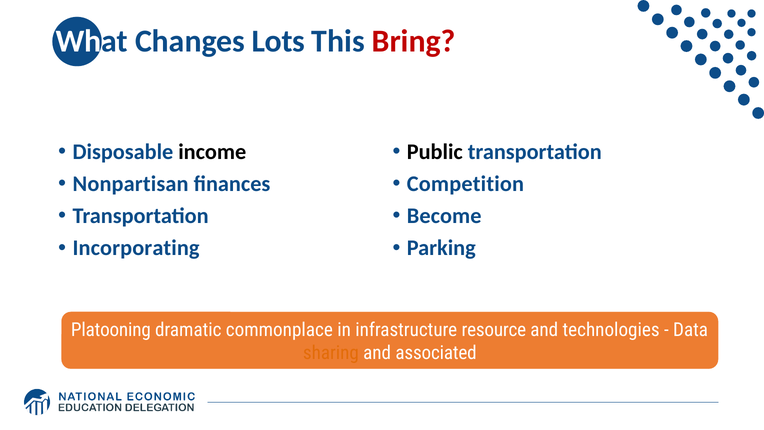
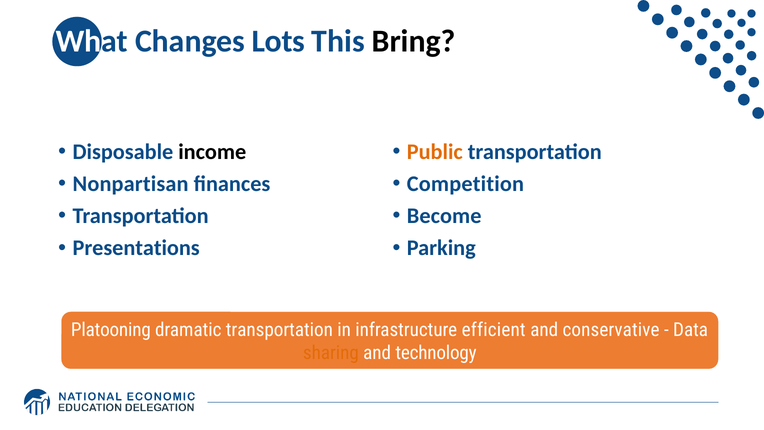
Bring colour: red -> black
Public colour: black -> orange
Incorporating: Incorporating -> Presentations
dramatic commonplace: commonplace -> transportation
resource: resource -> efficient
technologies: technologies -> conservative
associated: associated -> technology
